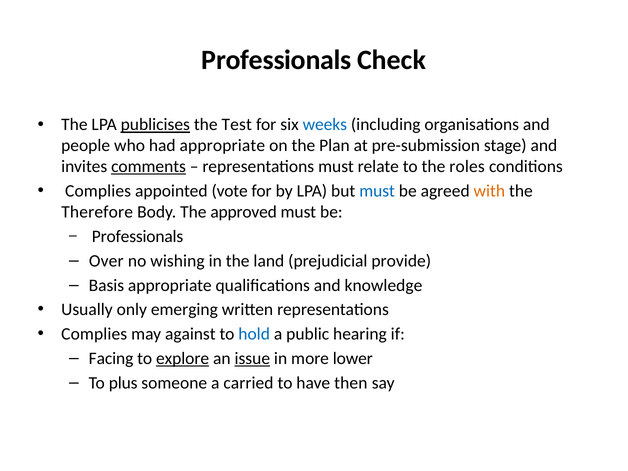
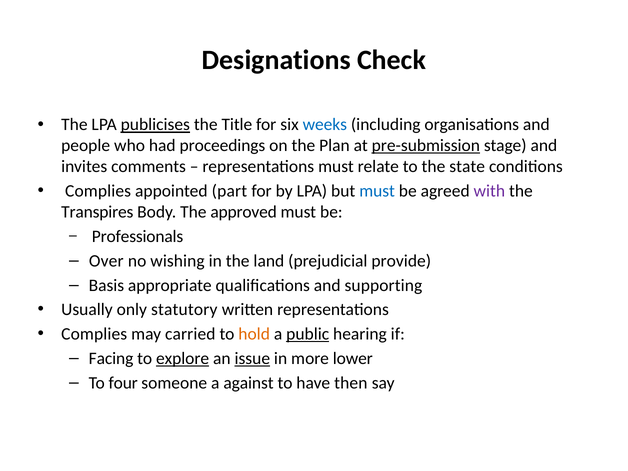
Professionals at (276, 60): Professionals -> Designations
Test: Test -> Title
had appropriate: appropriate -> proceedings
pre-submission underline: none -> present
comments underline: present -> none
roles: roles -> state
vote: vote -> part
with colour: orange -> purple
Therefore: Therefore -> Transpires
knowledge: knowledge -> supporting
emerging: emerging -> statutory
against: against -> carried
hold colour: blue -> orange
public underline: none -> present
plus: plus -> four
carried: carried -> against
